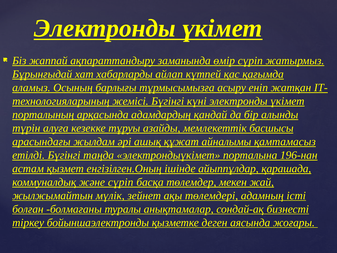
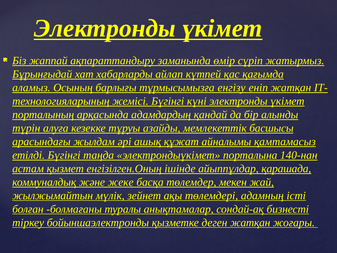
асыру: асыру -> енгізу
196-нан: 196-нан -> 140-нан
және сүріп: сүріп -> жеке
деген аясында: аясында -> жатқан
